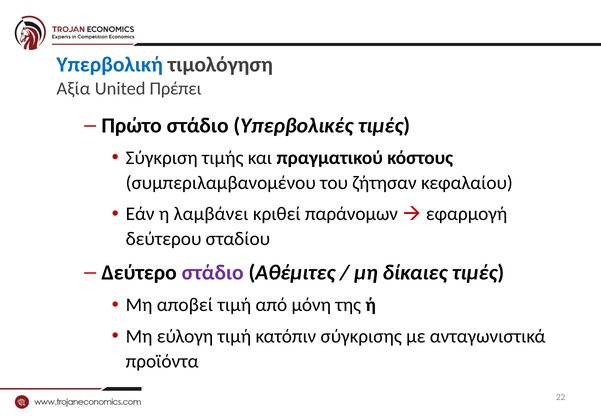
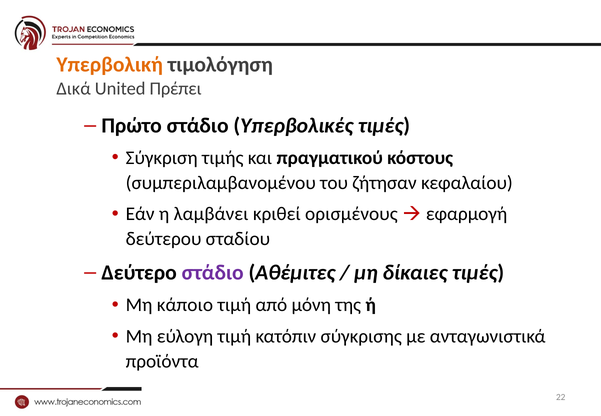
Υπερβολική colour: blue -> orange
Αξία: Αξία -> Δικά
παράνομων: παράνομων -> ορισμένους
αποβεί: αποβεί -> κάποιο
